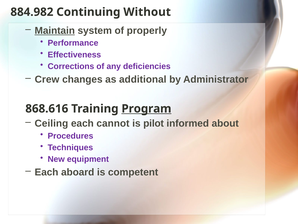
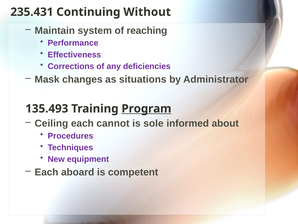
884.982: 884.982 -> 235.431
Maintain underline: present -> none
properly: properly -> reaching
Crew: Crew -> Mask
additional: additional -> situations
868.616: 868.616 -> 135.493
pilot: pilot -> sole
